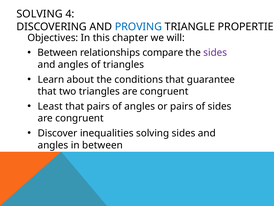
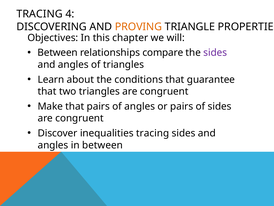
SOLVING at (40, 14): SOLVING -> TRACING
PROVING colour: blue -> orange
Least: Least -> Make
inequalities solving: solving -> tracing
